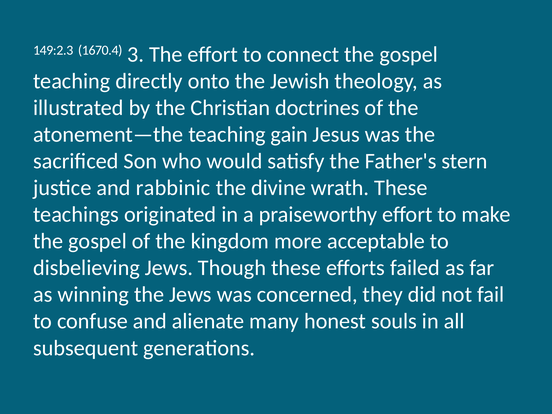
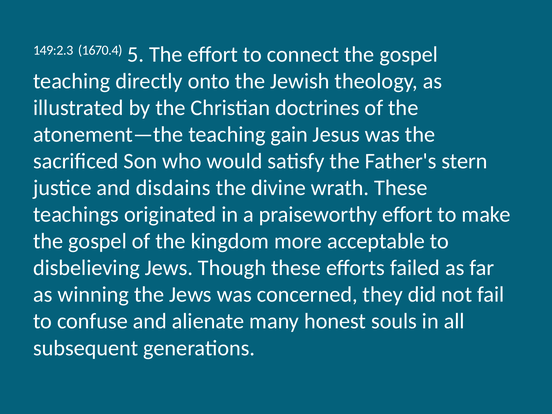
3: 3 -> 5
rabbinic: rabbinic -> disdains
